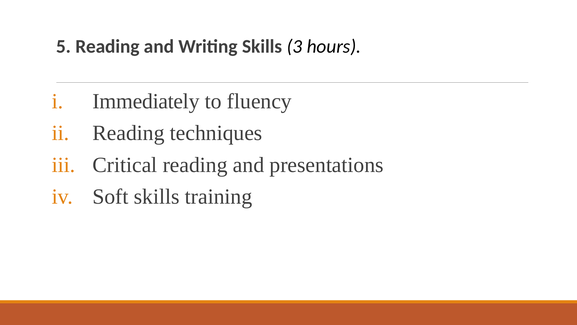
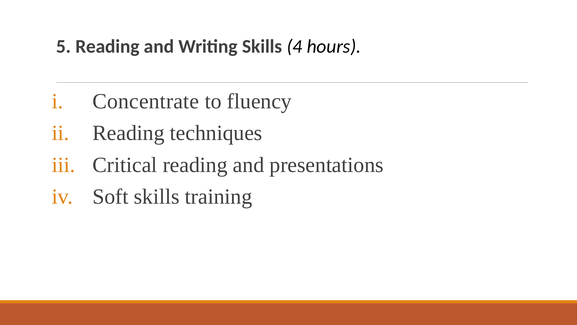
3: 3 -> 4
Immediately: Immediately -> Concentrate
